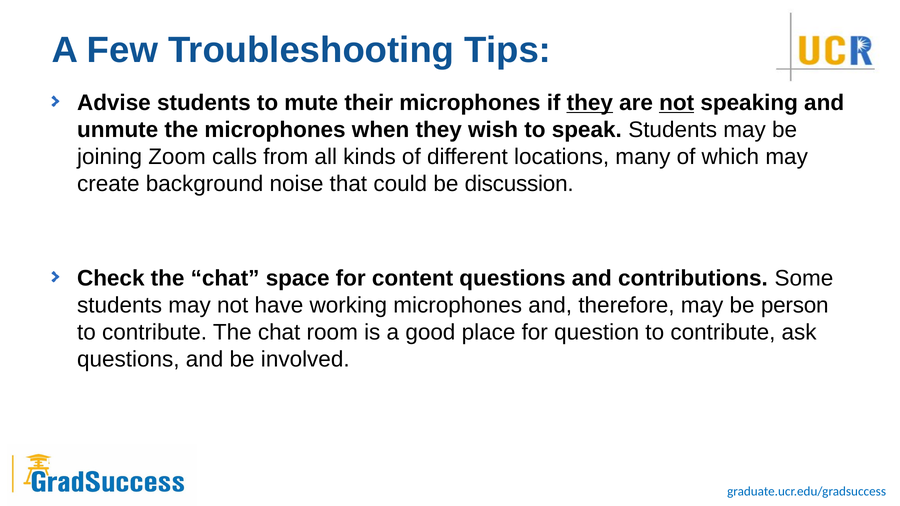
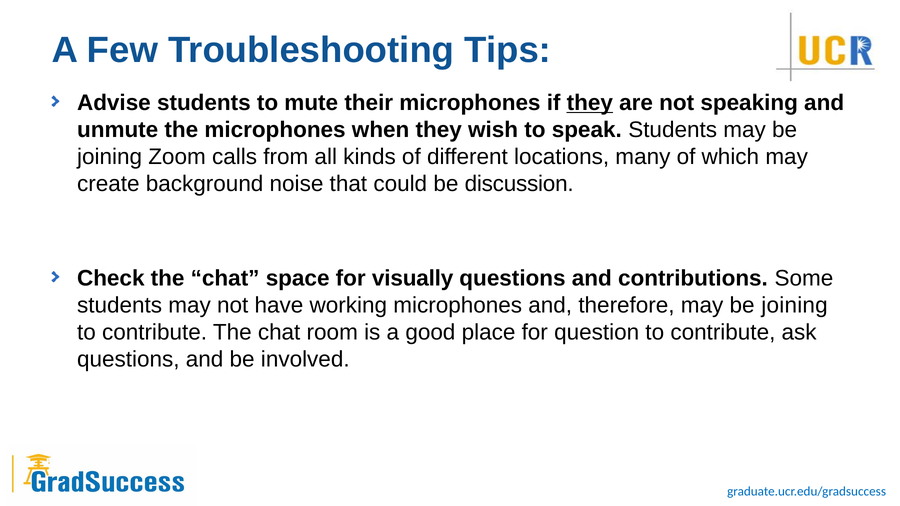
not at (677, 103) underline: present -> none
content: content -> visually
therefore may be person: person -> joining
